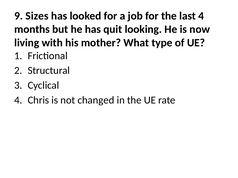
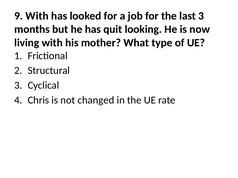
9 Sizes: Sizes -> With
last 4: 4 -> 3
